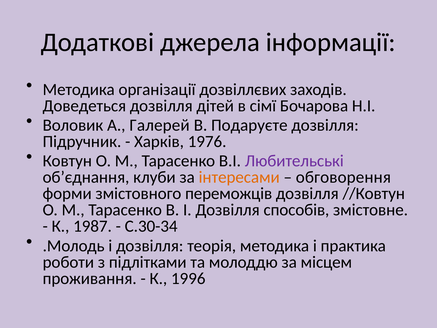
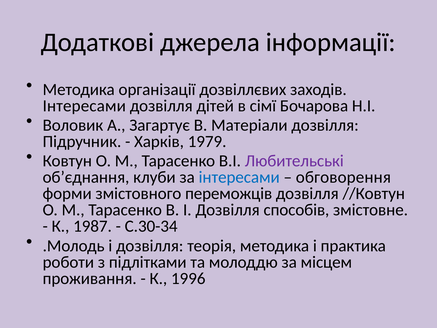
Доведеться at (84, 106): Доведеться -> Інтересами
Галерей: Галерей -> Загартує
Подаруєте: Подаруєте -> Матеріали
1976: 1976 -> 1979
інтересами at (239, 177) colour: orange -> blue
